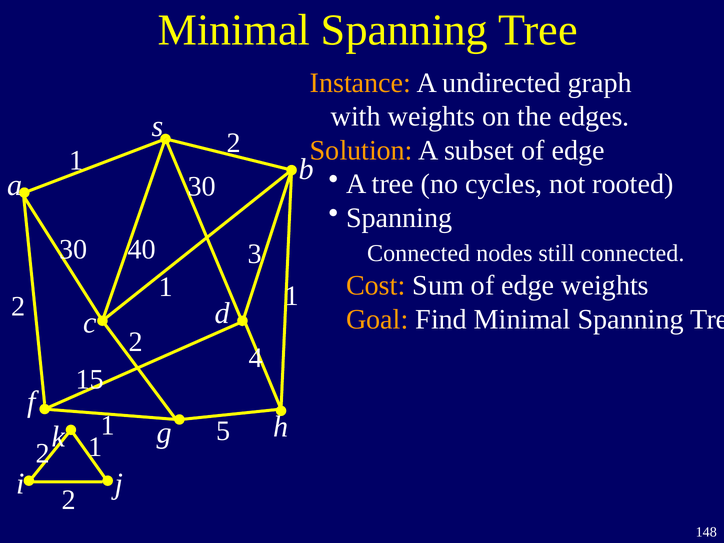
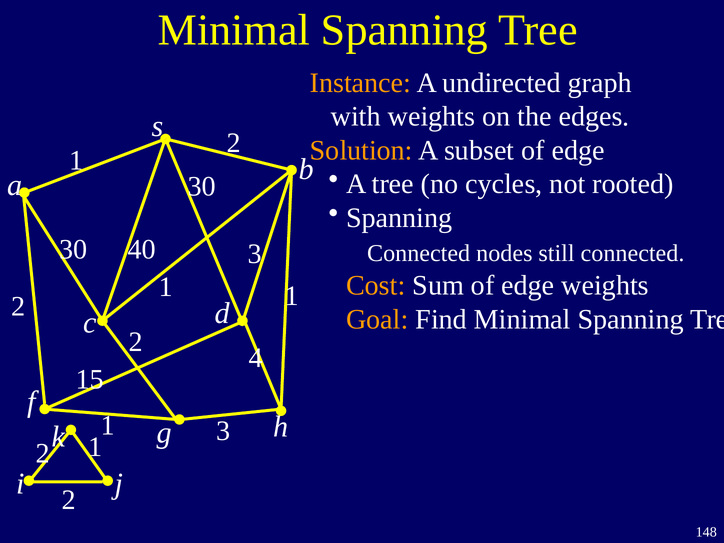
1 5: 5 -> 3
